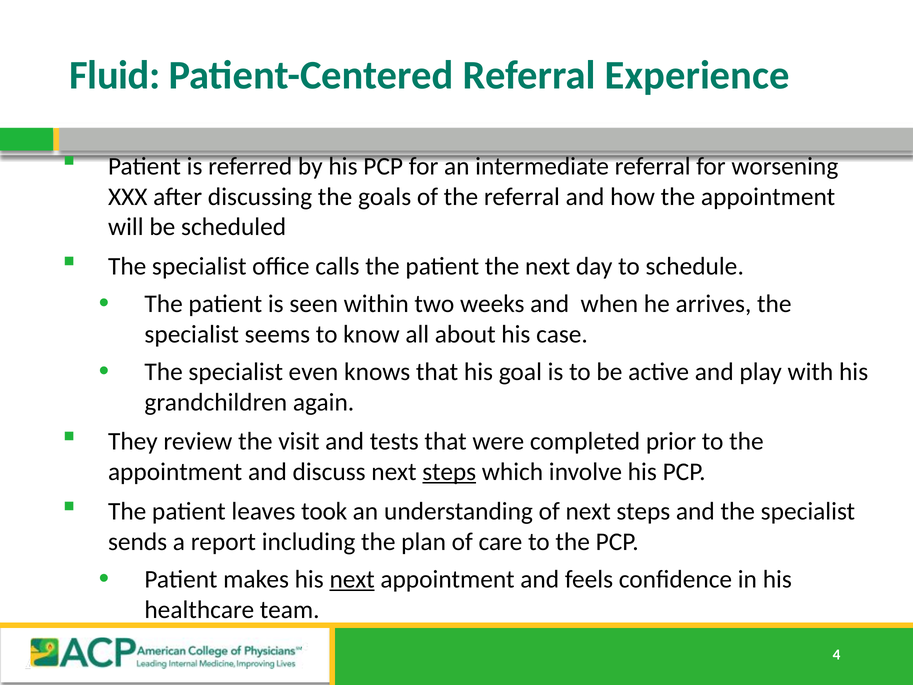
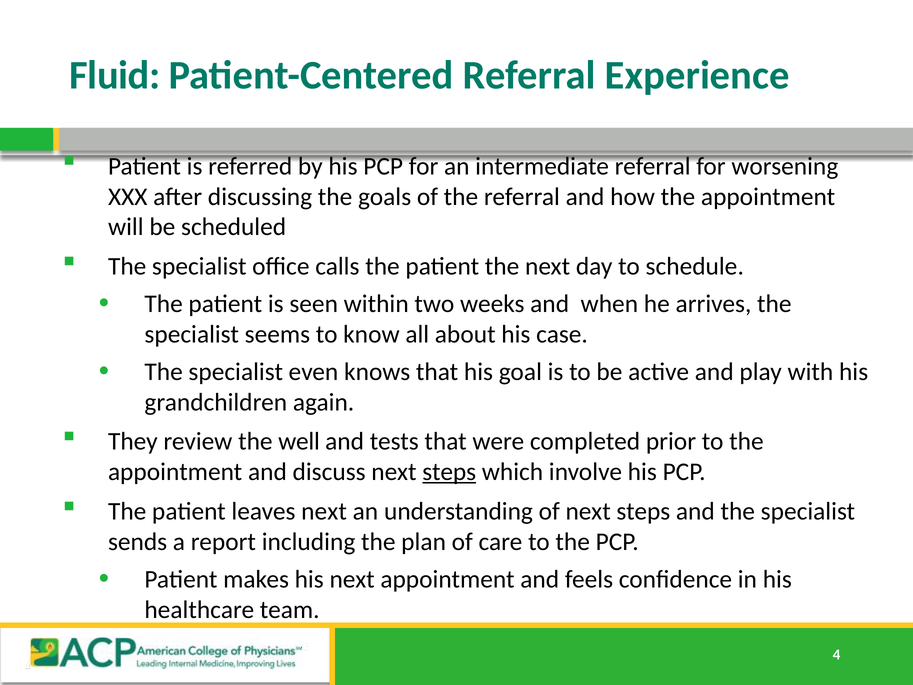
visit: visit -> well
leaves took: took -> next
next at (352, 579) underline: present -> none
